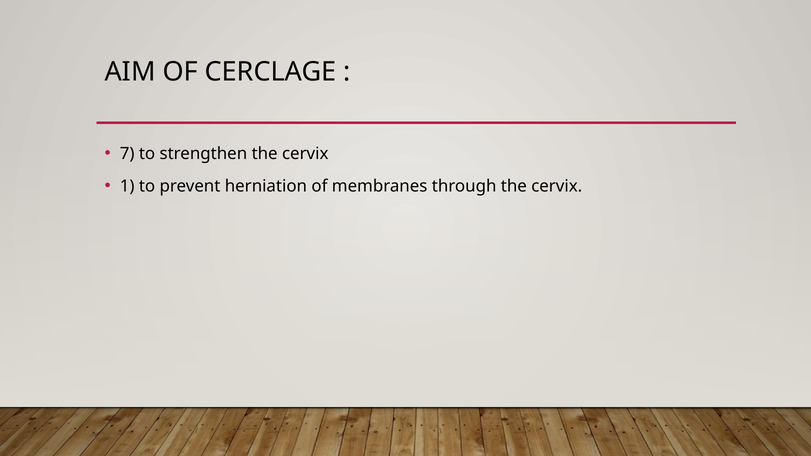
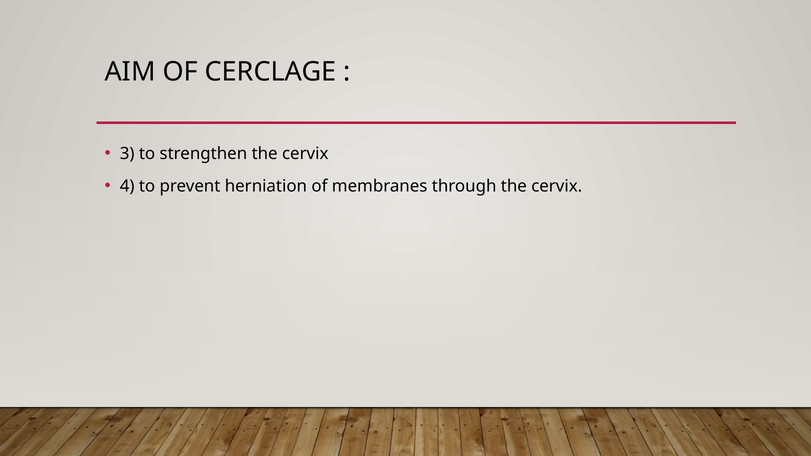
7: 7 -> 3
1: 1 -> 4
